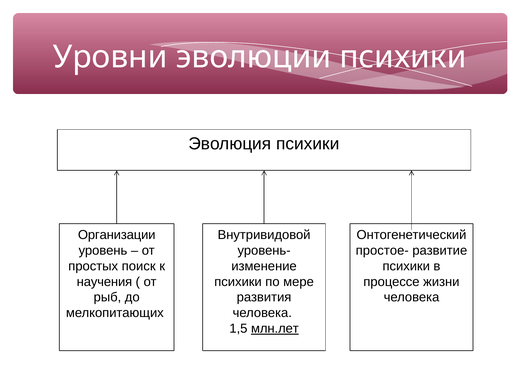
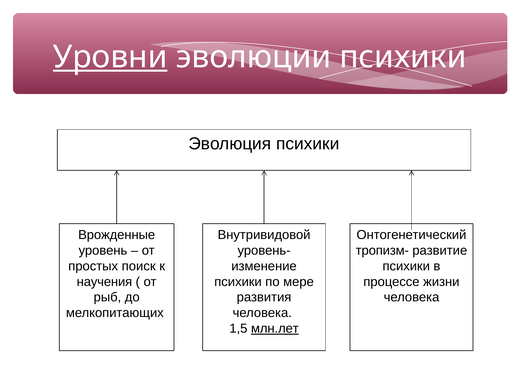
Уровни underline: none -> present
Организации: Организации -> Врожденные
простое-: простое- -> тропизм-
